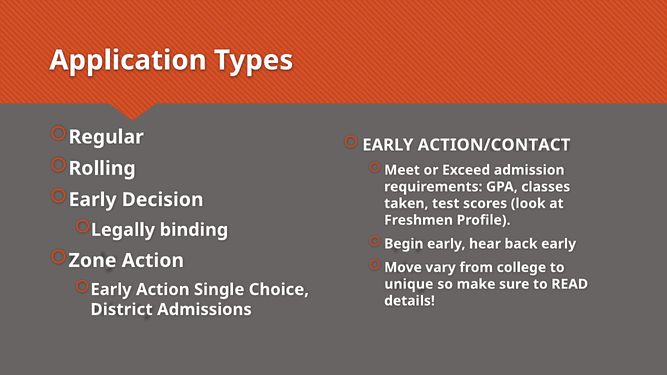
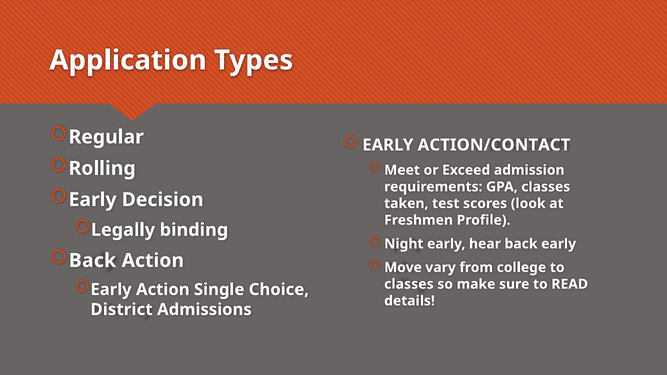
Begin: Begin -> Night
Zone at (93, 261): Zone -> Back
unique at (409, 284): unique -> classes
